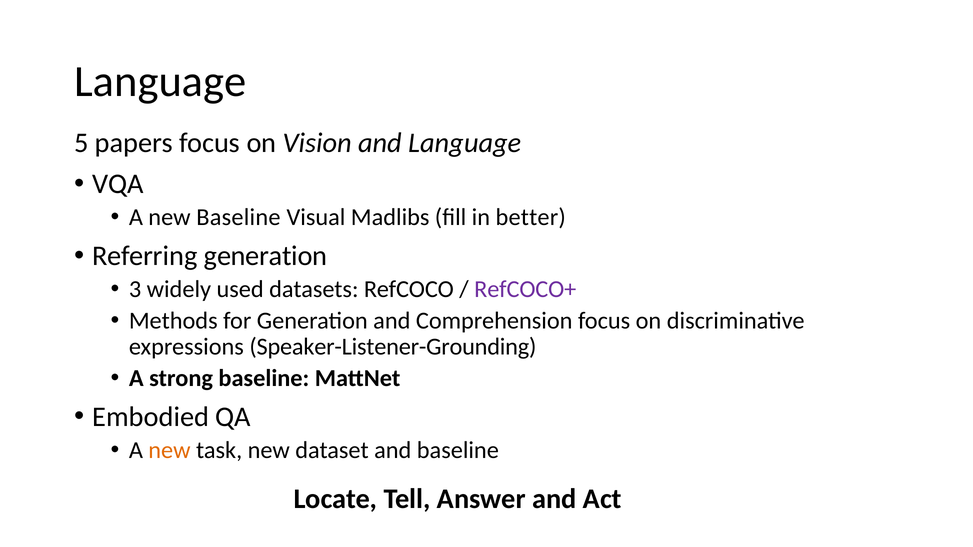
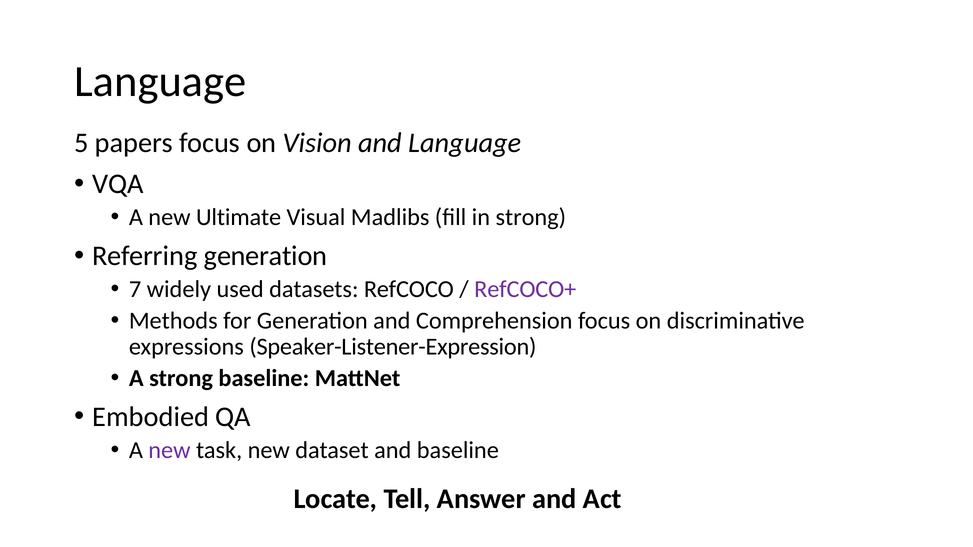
new Baseline: Baseline -> Ultimate
in better: better -> strong
3: 3 -> 7
Speaker-Listener-Grounding: Speaker-Listener-Grounding -> Speaker-Listener-Expression
new at (169, 450) colour: orange -> purple
